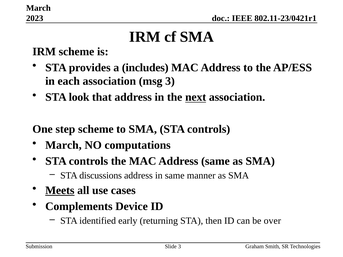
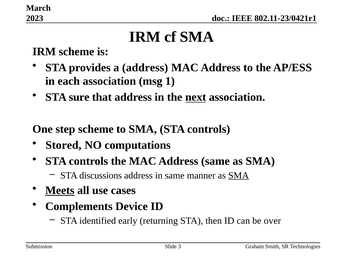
a includes: includes -> address
msg 3: 3 -> 1
look: look -> sure
March at (63, 145): March -> Stored
SMA at (239, 176) underline: none -> present
